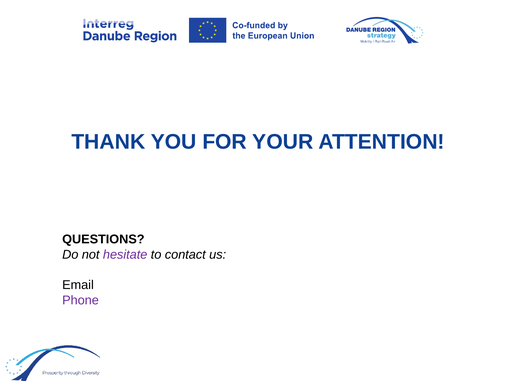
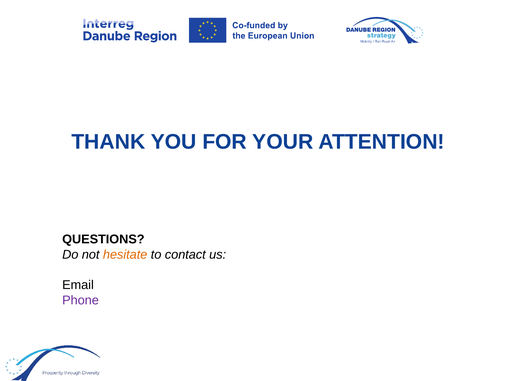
hesitate colour: purple -> orange
